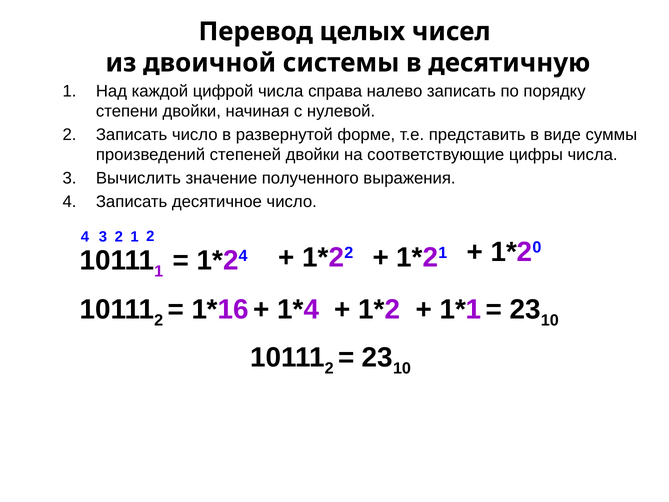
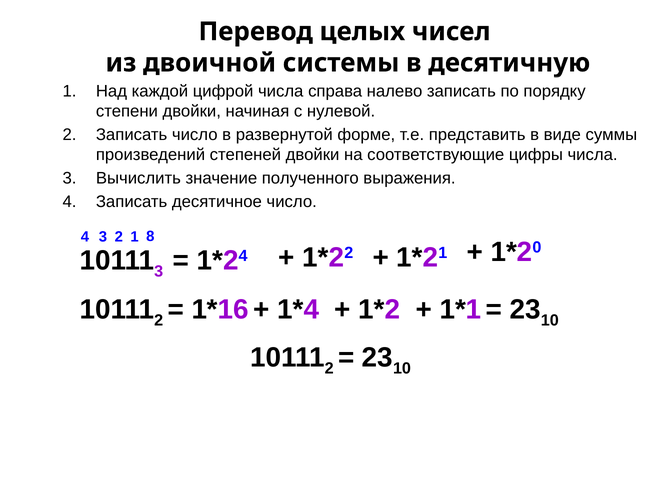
1 2: 2 -> 8
1 at (159, 271): 1 -> 3
